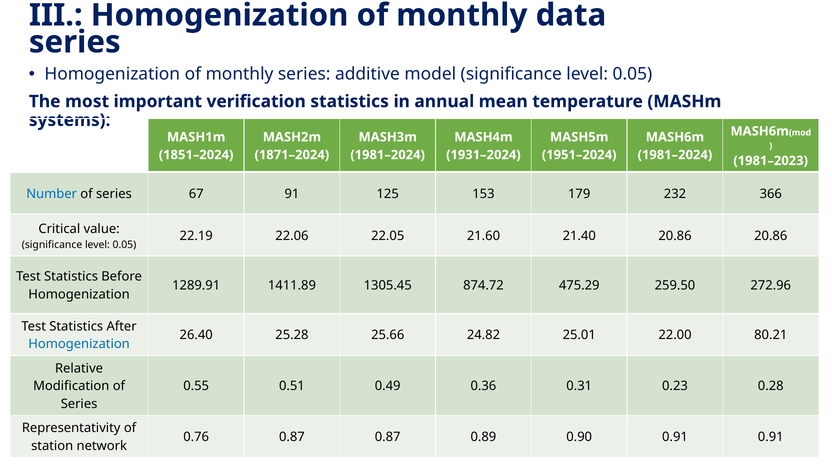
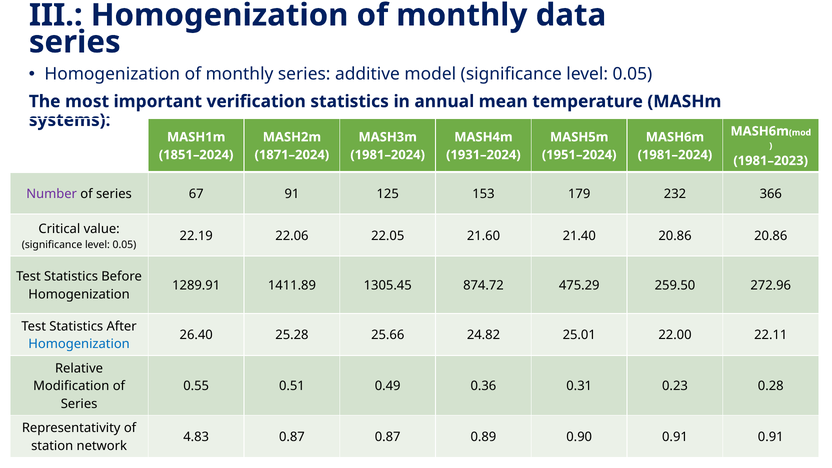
Number colour: blue -> purple
80.21: 80.21 -> 22.11
0.76: 0.76 -> 4.83
